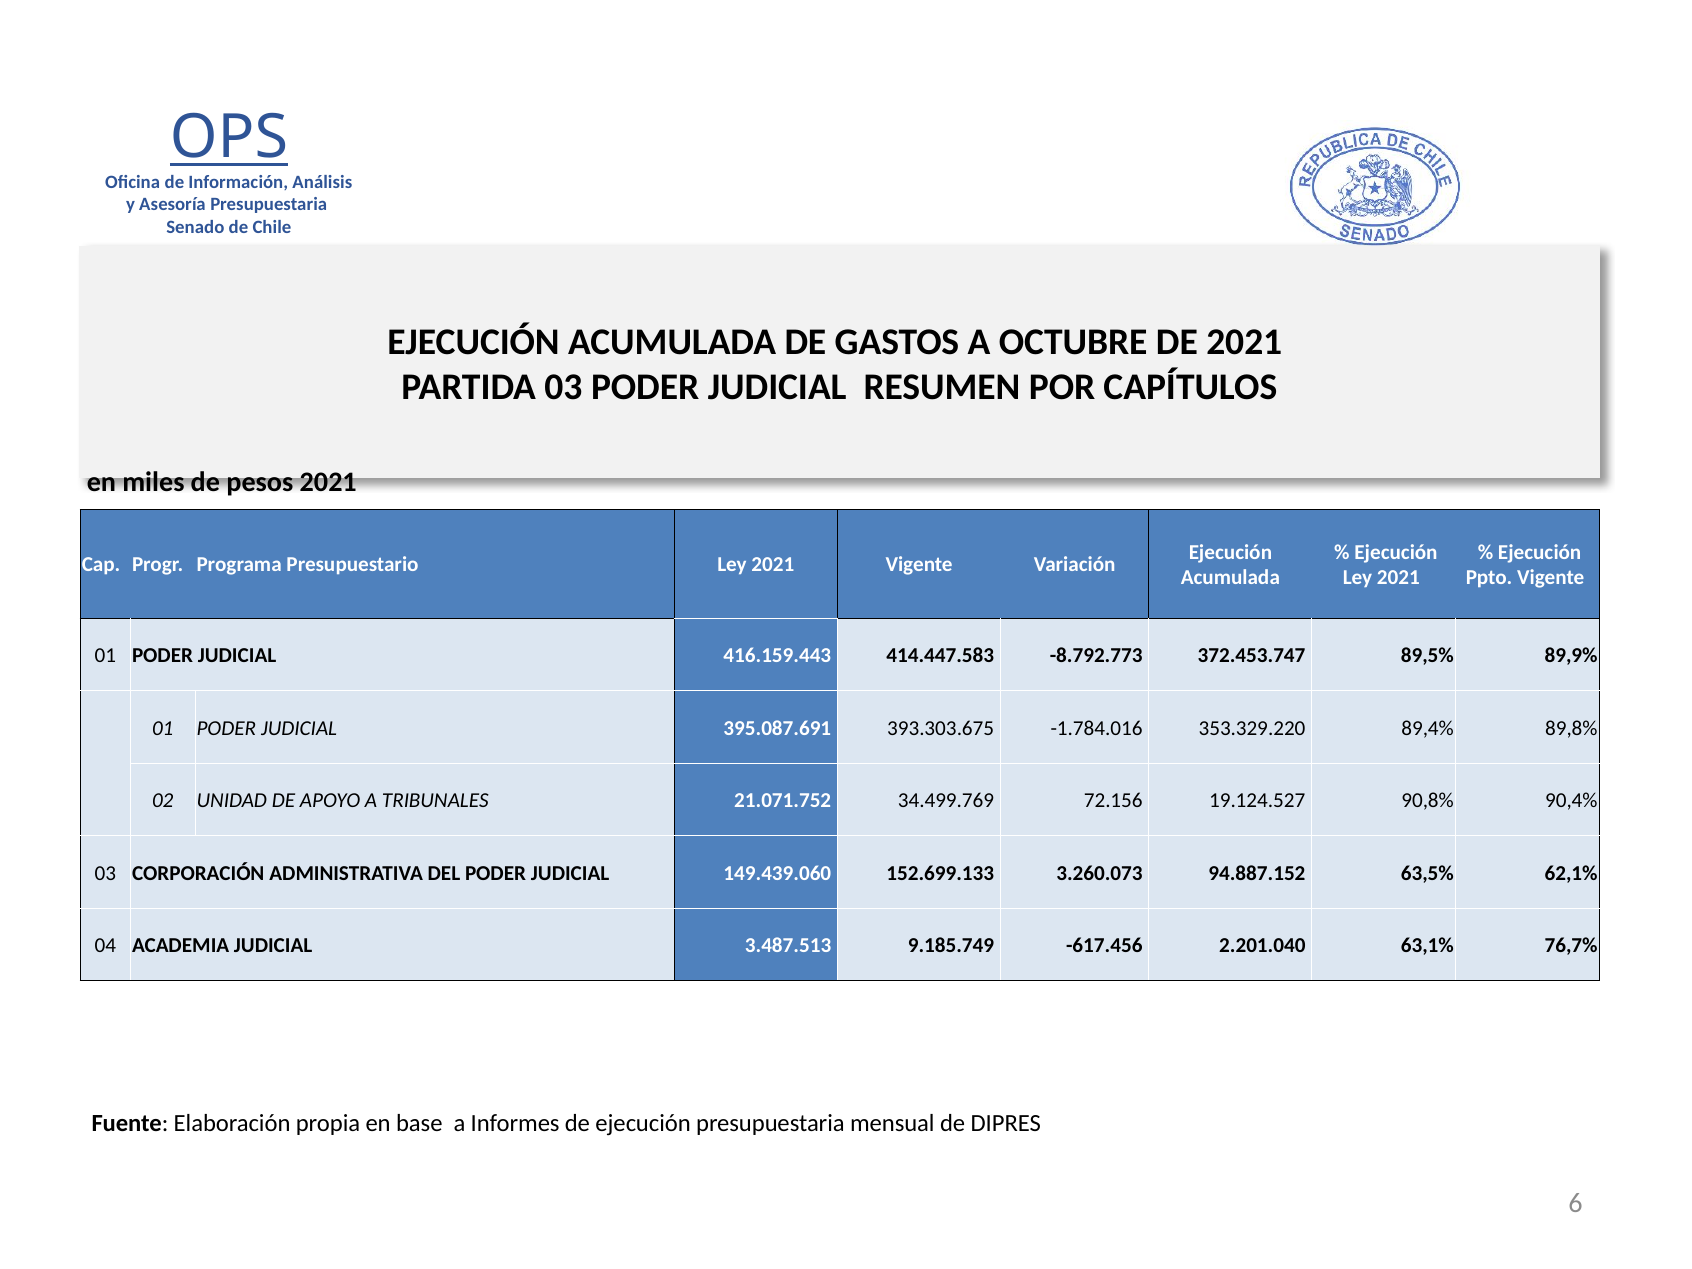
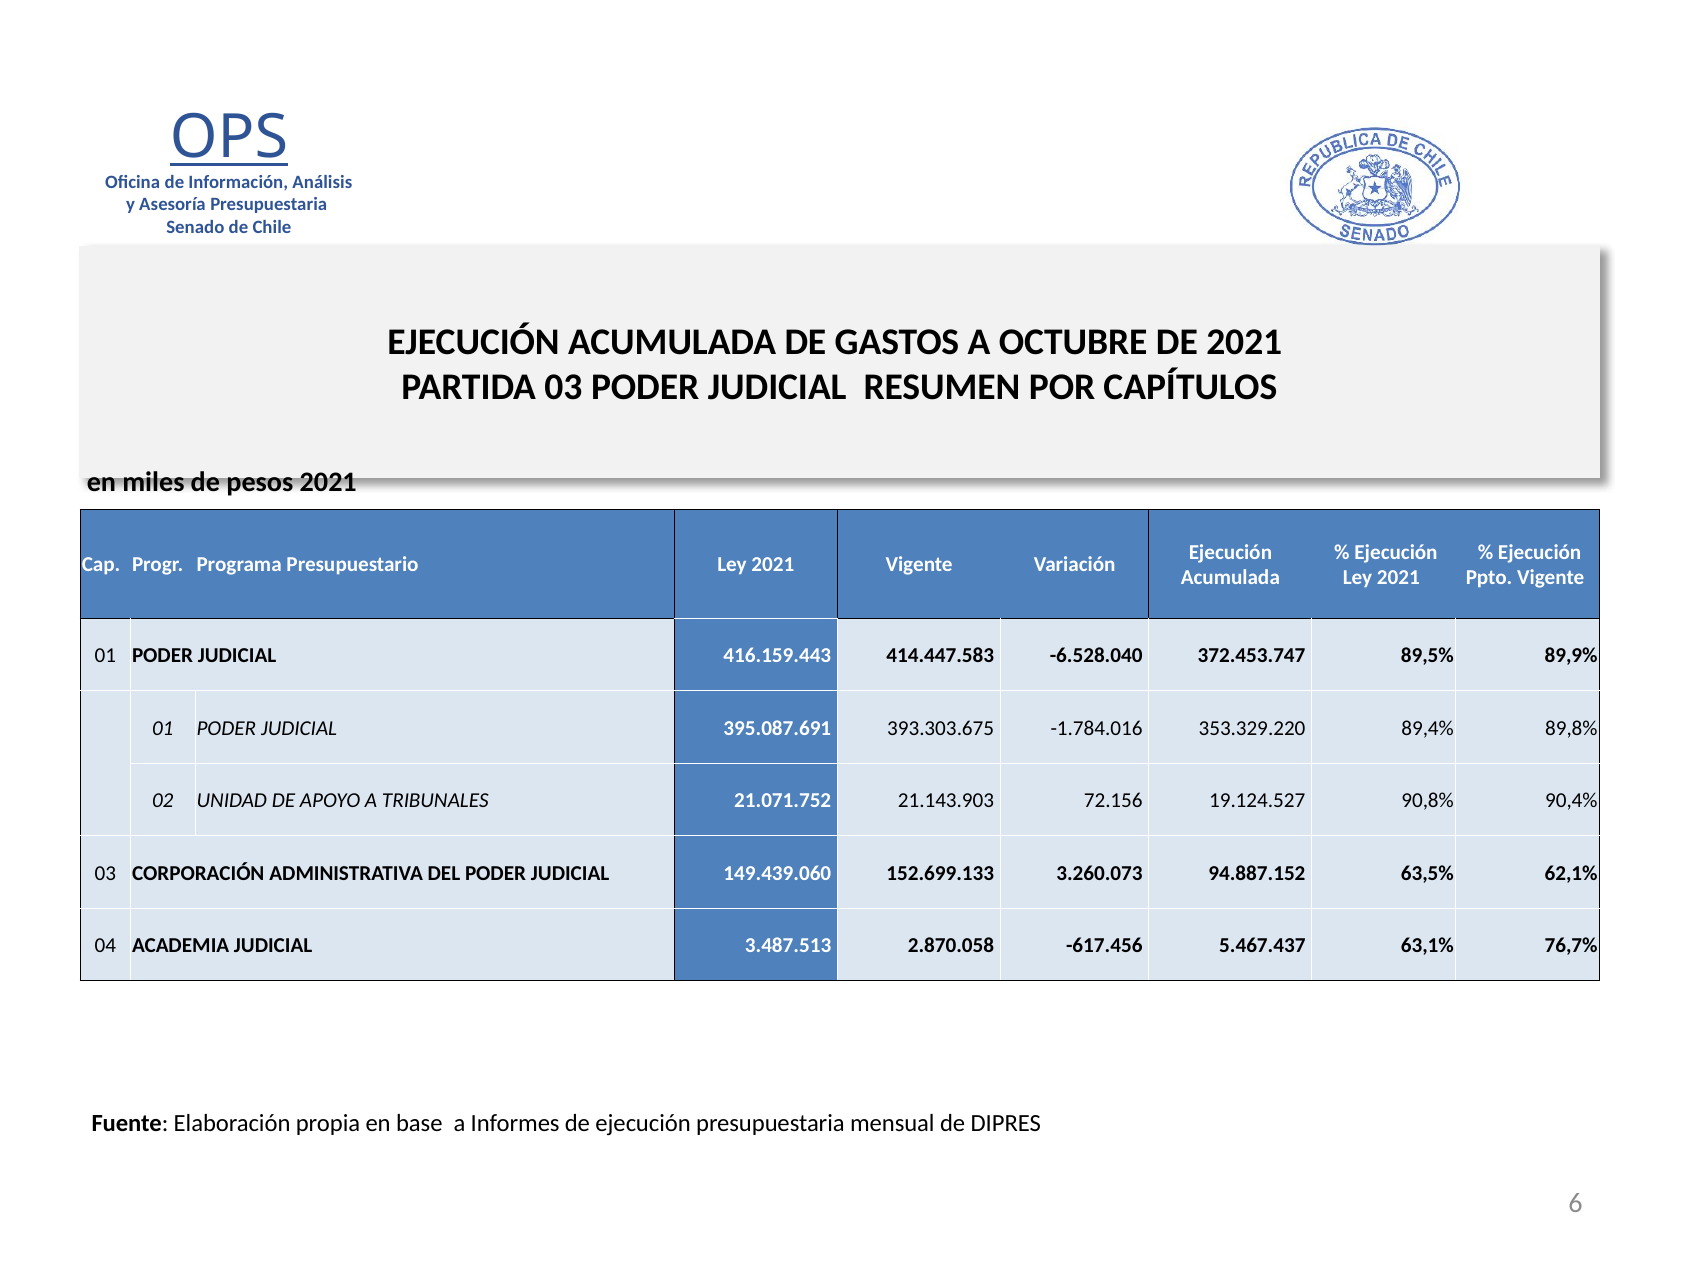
-8.792.773: -8.792.773 -> -6.528.040
34.499.769: 34.499.769 -> 21.143.903
9.185.749: 9.185.749 -> 2.870.058
2.201.040: 2.201.040 -> 5.467.437
